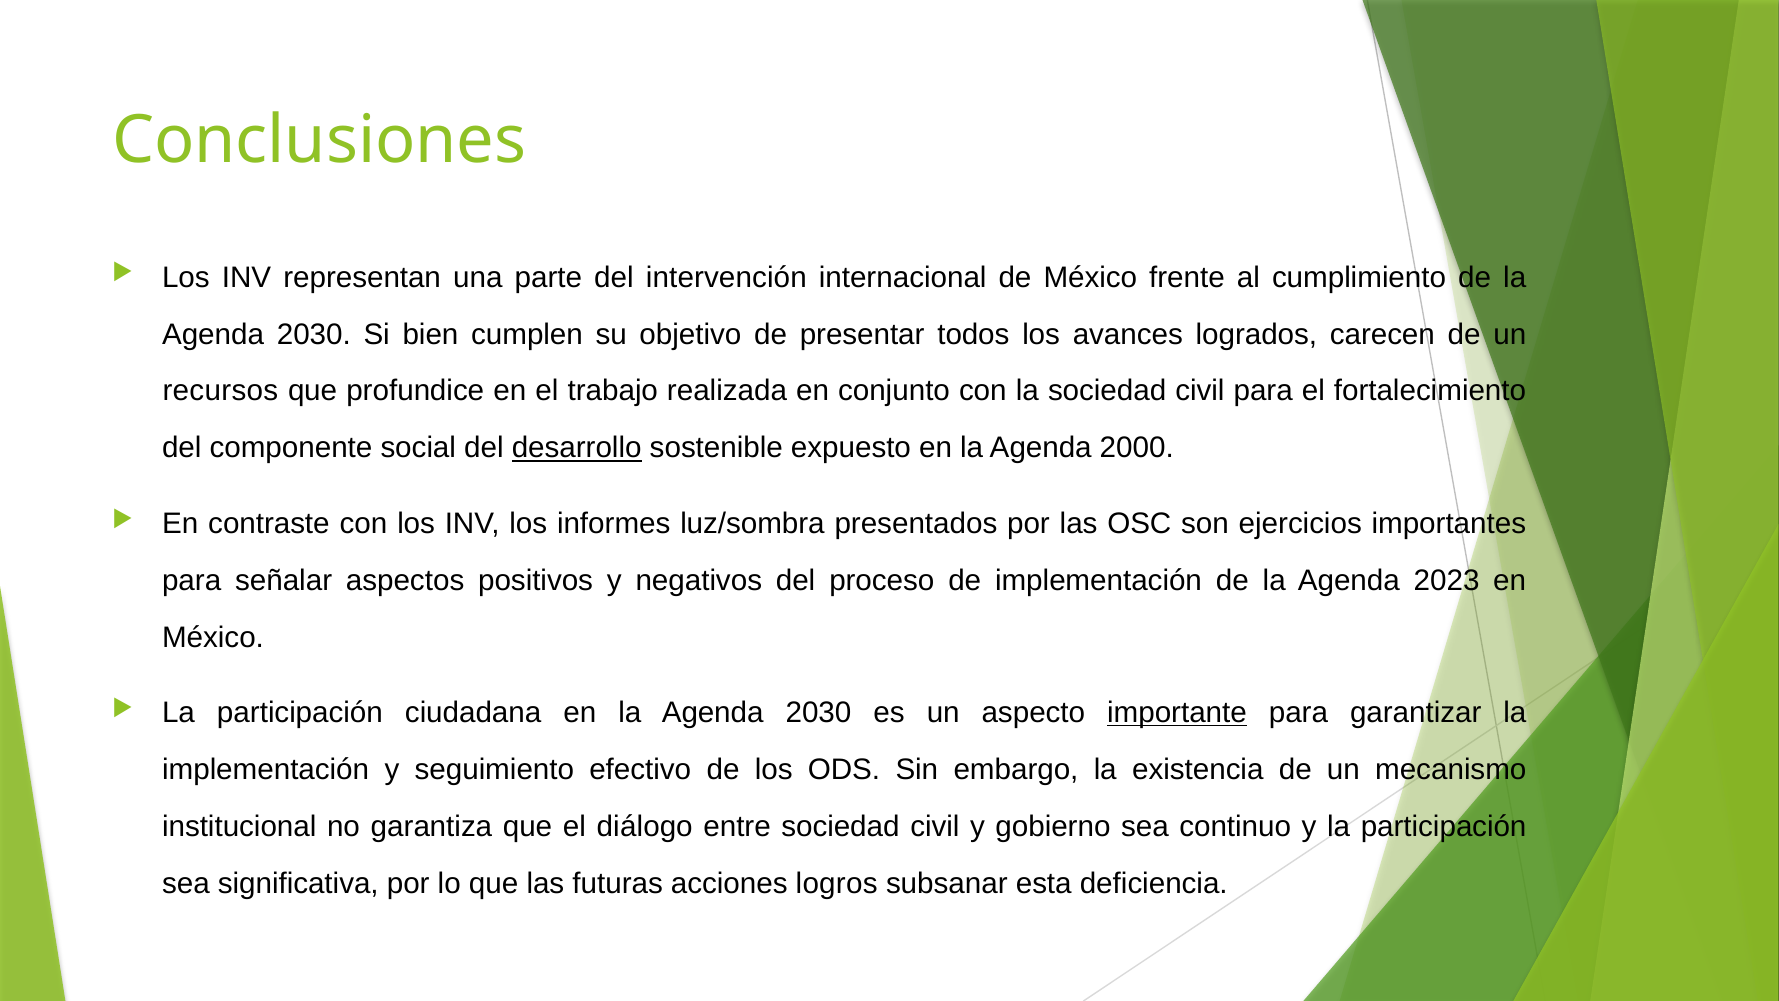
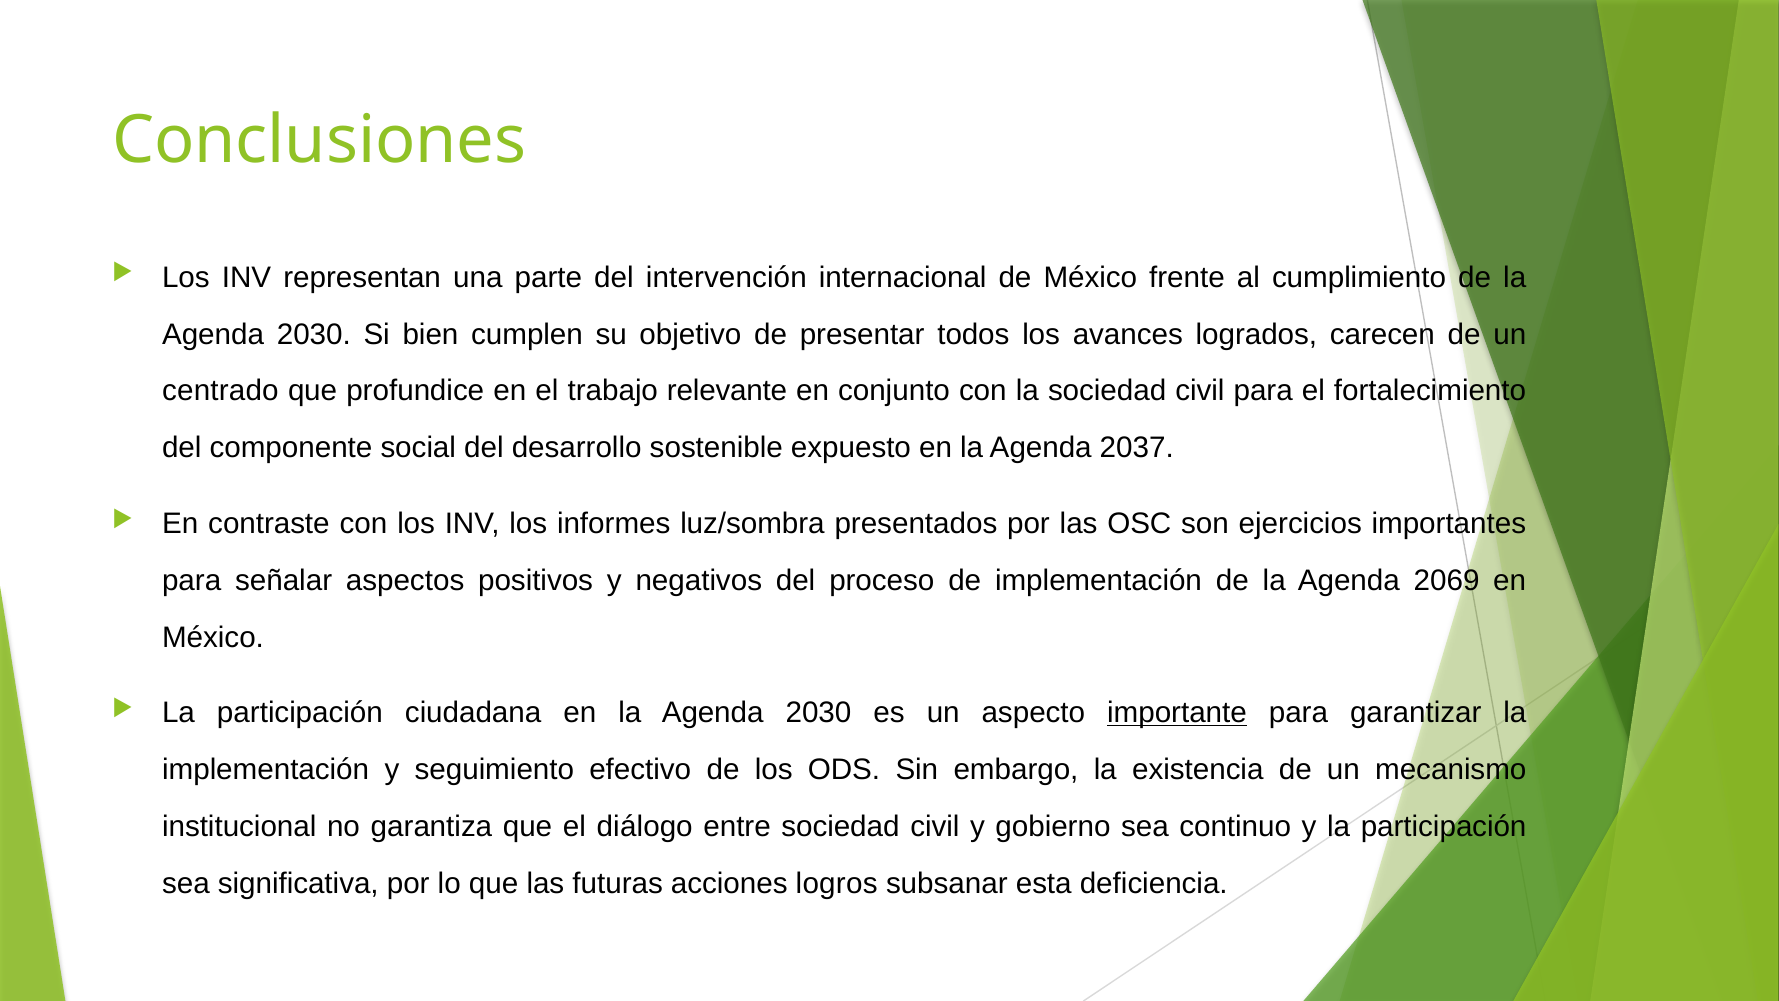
recursos: recursos -> centrado
realizada: realizada -> relevante
desarrollo underline: present -> none
2000: 2000 -> 2037
2023: 2023 -> 2069
